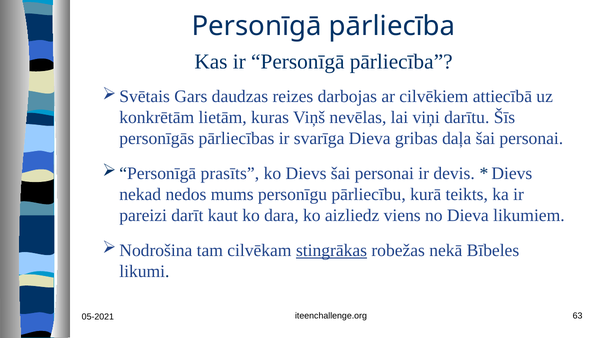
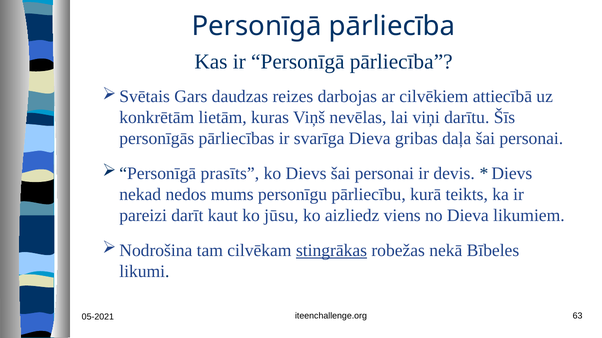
dara: dara -> jūsu
